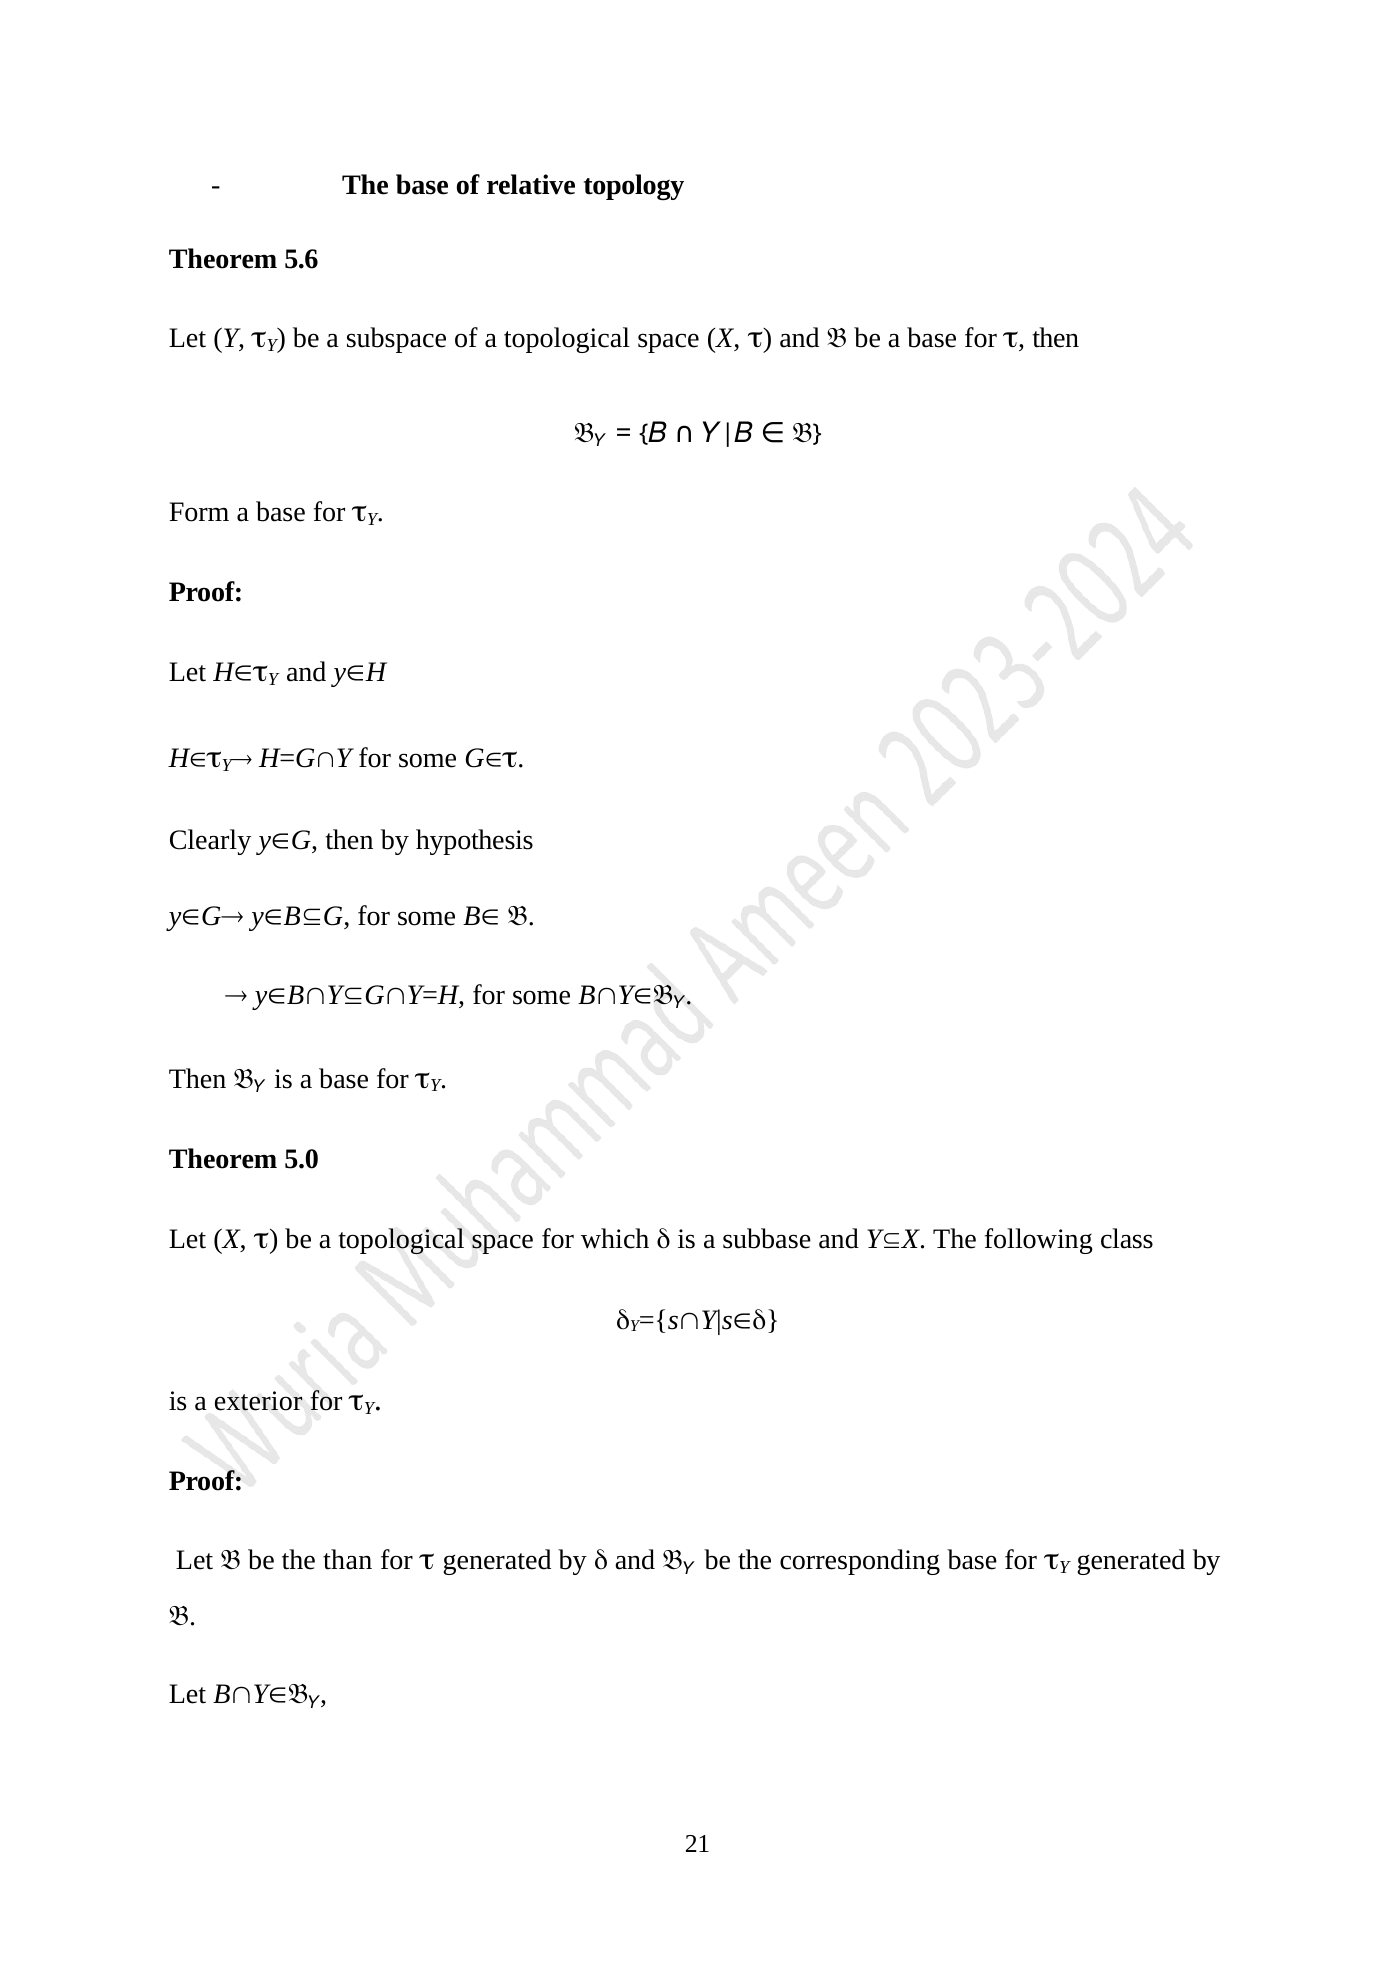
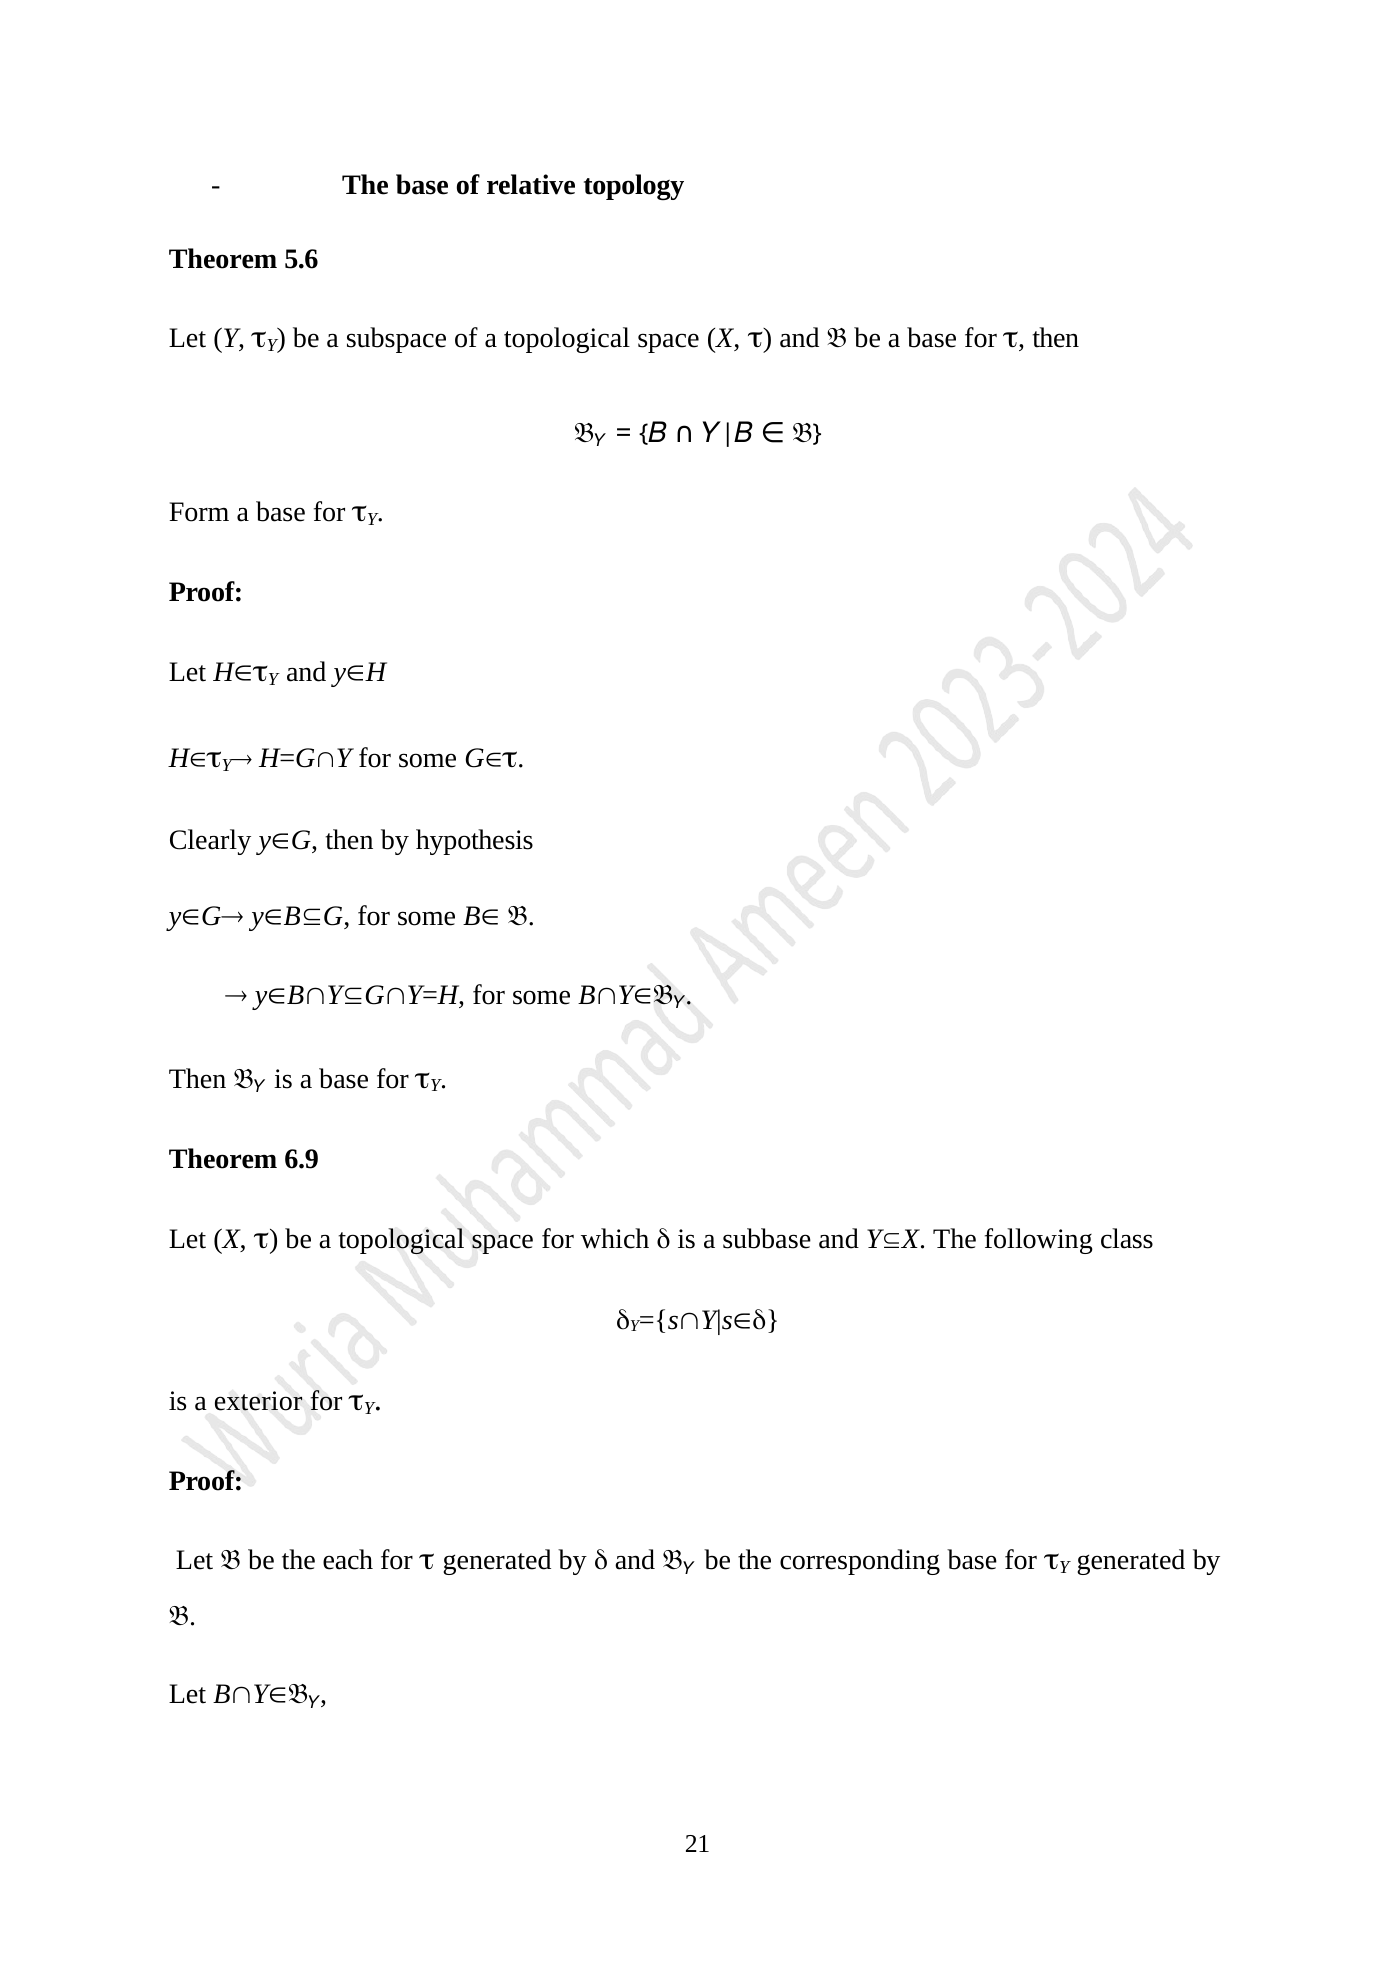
5.0: 5.0 -> 6.9
than: than -> each
